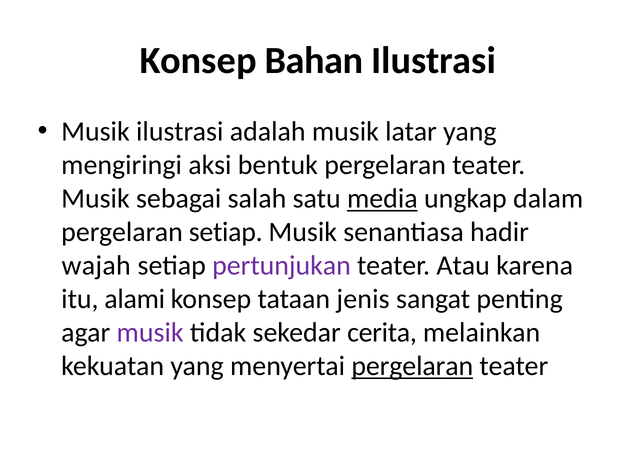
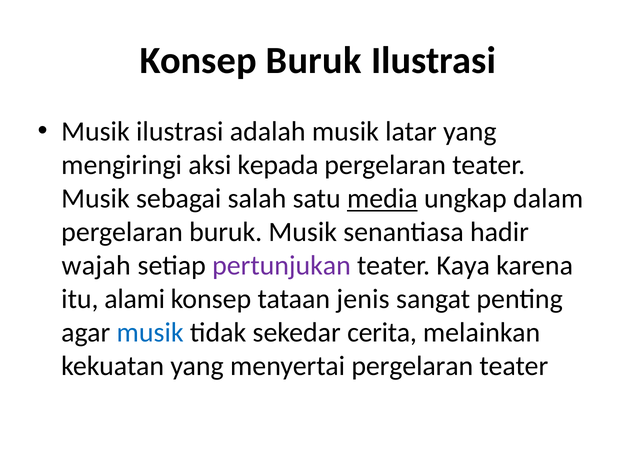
Konsep Bahan: Bahan -> Buruk
bentuk: bentuk -> kepada
pergelaran setiap: setiap -> buruk
Atau: Atau -> Kaya
musik at (150, 333) colour: purple -> blue
pergelaran at (412, 366) underline: present -> none
